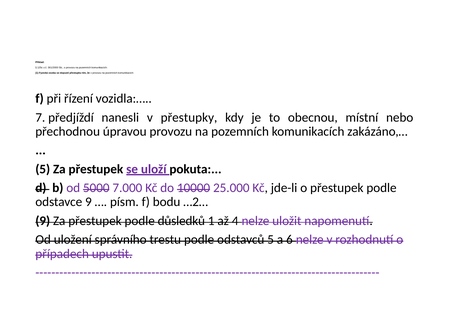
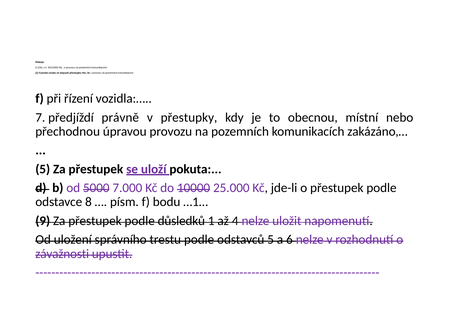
nanesli: nanesli -> právně
odstavce 9: 9 -> 8
…2…: …2… -> …1…
případech: případech -> závažnosti
